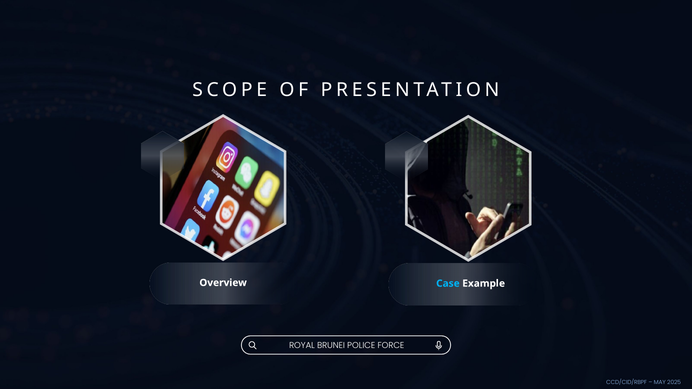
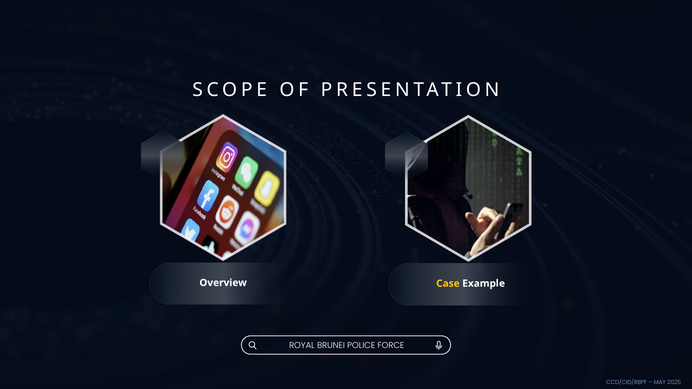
Case colour: light blue -> yellow
